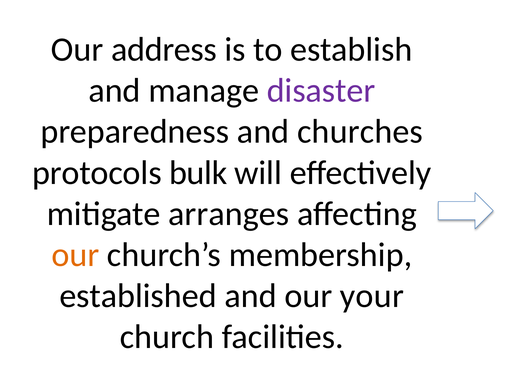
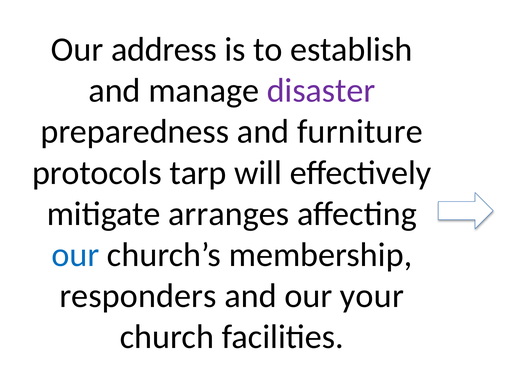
churches: churches -> furniture
bulk: bulk -> tarp
our at (75, 255) colour: orange -> blue
established: established -> responders
